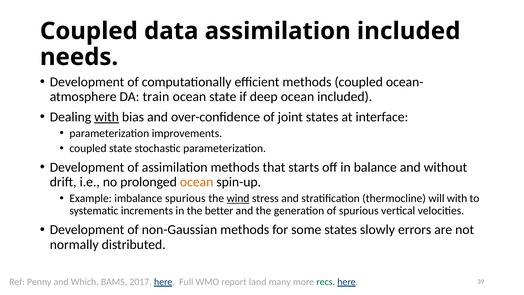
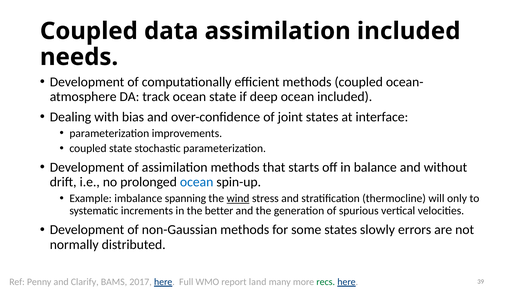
train: train -> track
with at (107, 117) underline: present -> none
ocean at (197, 182) colour: orange -> blue
imbalance spurious: spurious -> spanning
will with: with -> only
Which: Which -> Clarify
